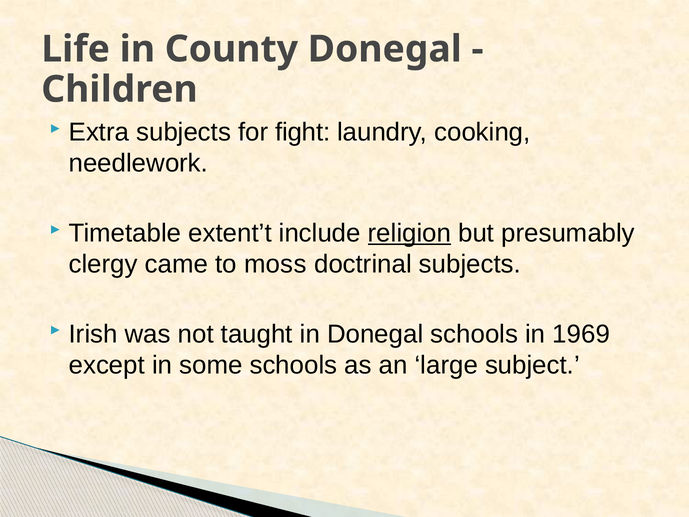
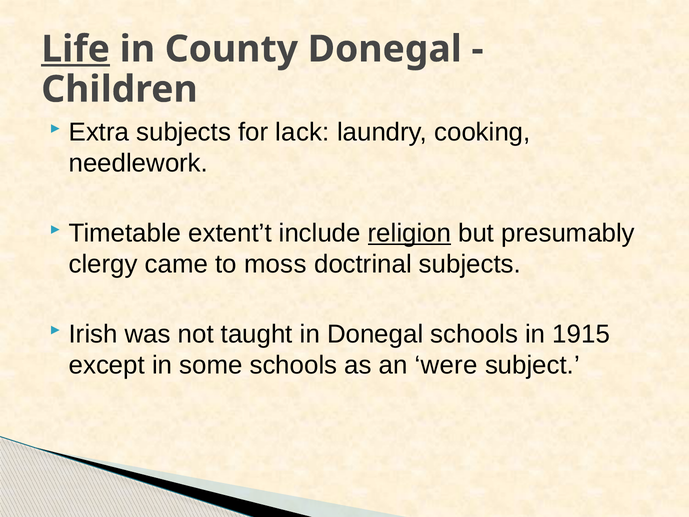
Life underline: none -> present
fight: fight -> lack
1969: 1969 -> 1915
large: large -> were
